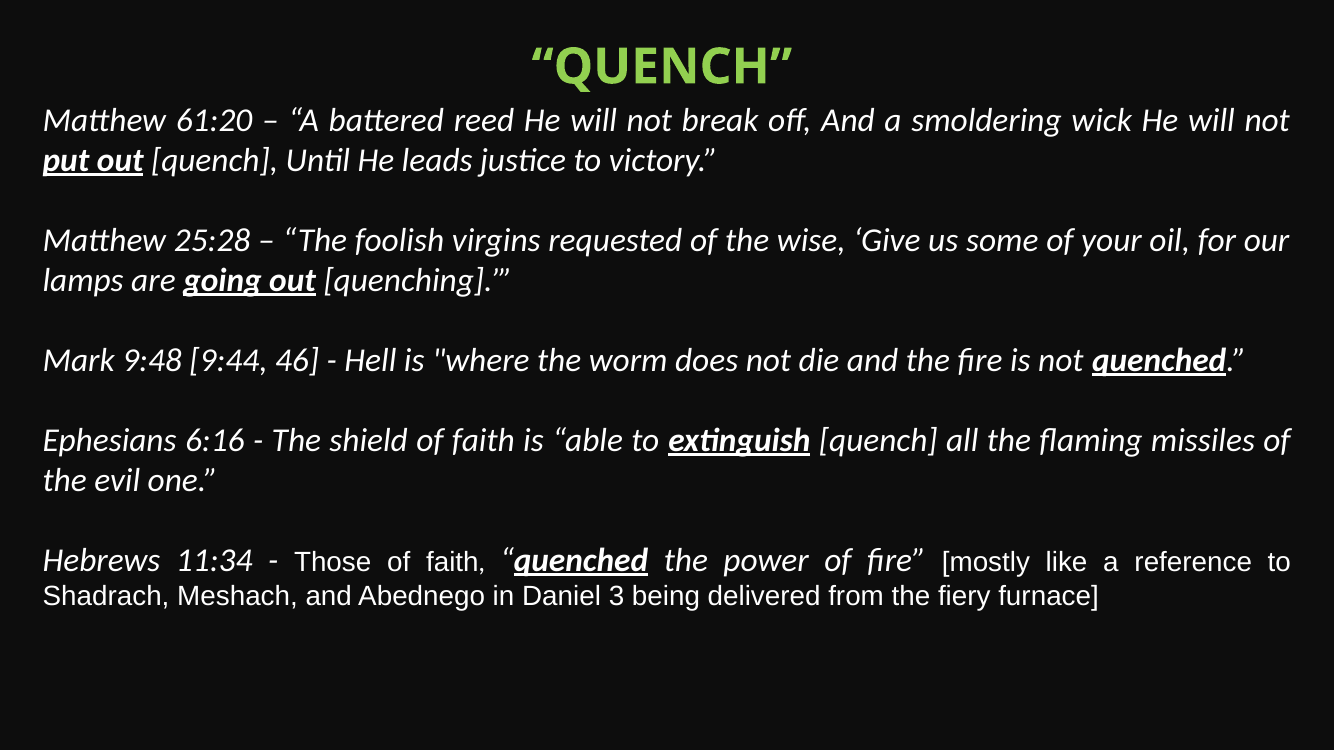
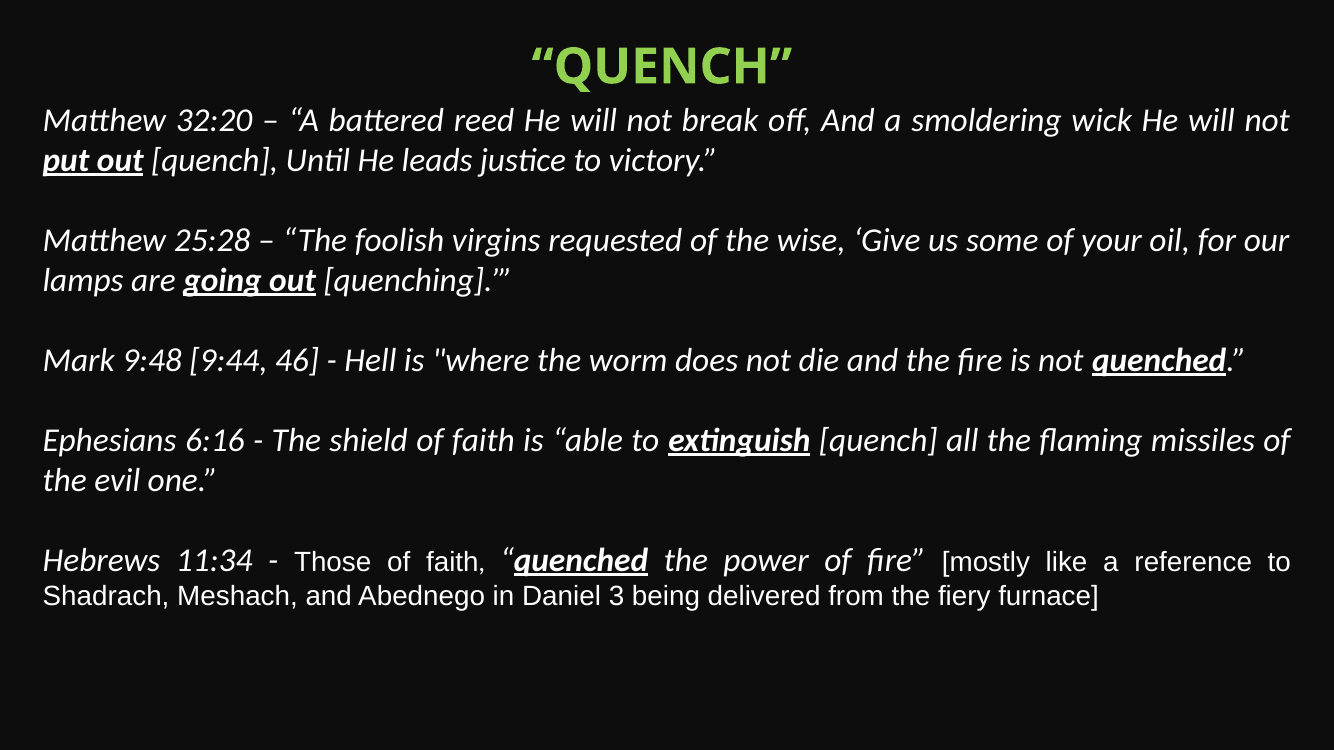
61:20: 61:20 -> 32:20
